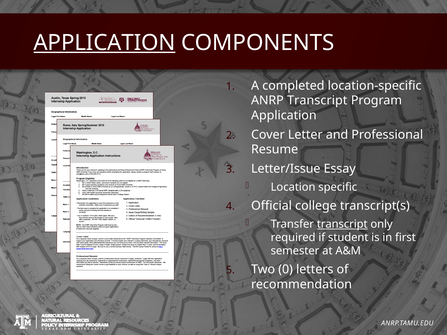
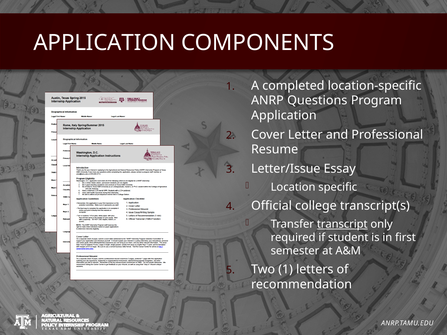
APPLICATION at (104, 43) underline: present -> none
ANRP Transcript: Transcript -> Questions
Two 0: 0 -> 1
